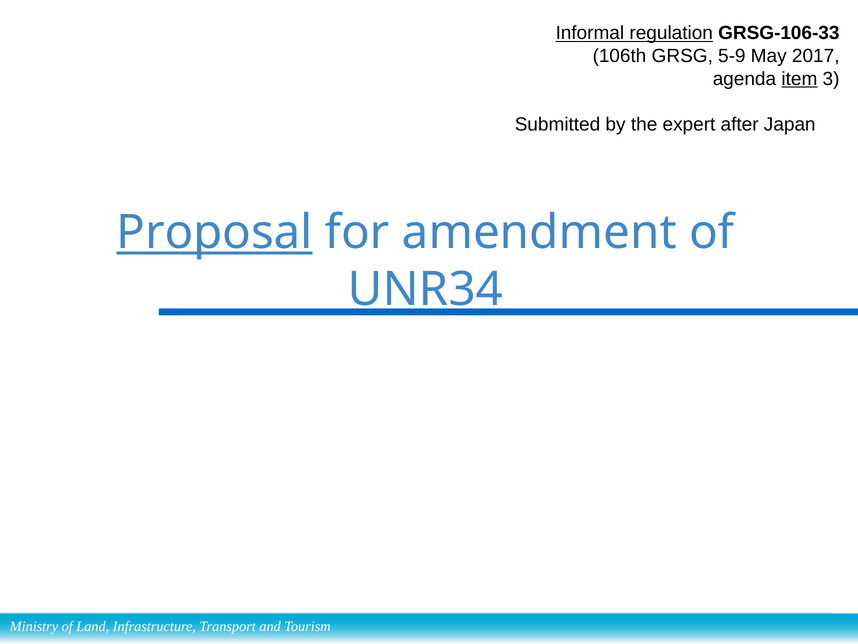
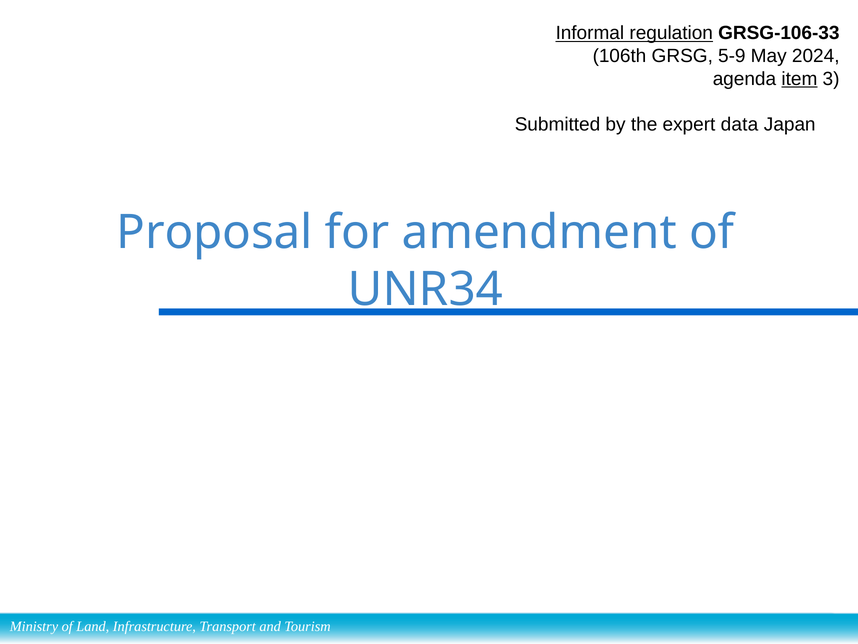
2017: 2017 -> 2024
after: after -> data
Proposal underline: present -> none
